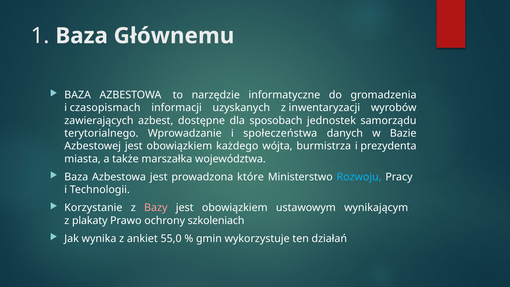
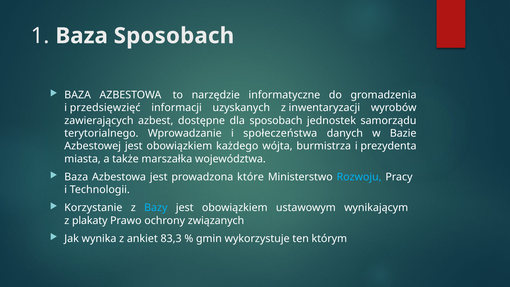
Baza Głównemu: Głównemu -> Sposobach
czasopismach: czasopismach -> przedsięwzięć
Bazy colour: pink -> light blue
szkoleniach: szkoleniach -> związanych
55,0: 55,0 -> 83,3
działań: działań -> którym
